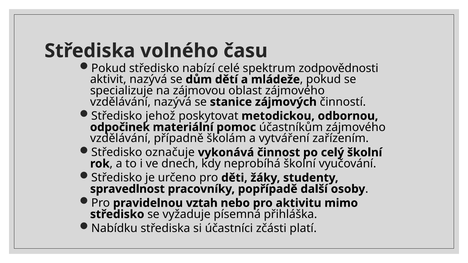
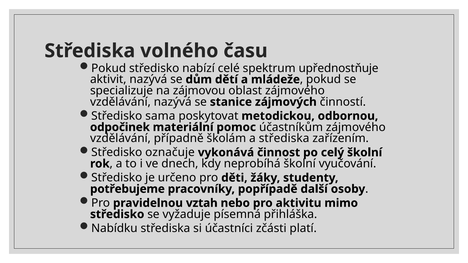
zodpovědnosti: zodpovědnosti -> upřednostňuje
jehož: jehož -> sama
a vytváření: vytváření -> střediska
spravedlnost: spravedlnost -> potřebujeme
